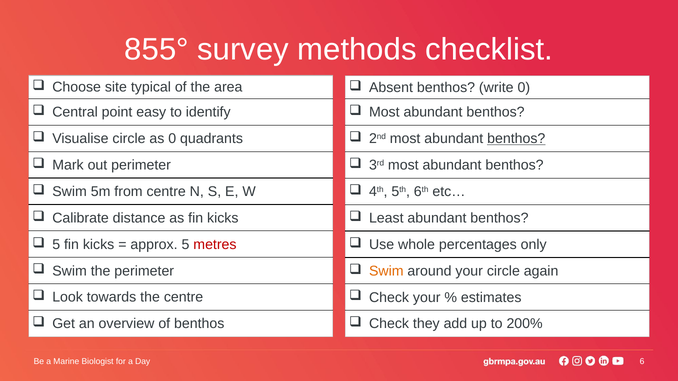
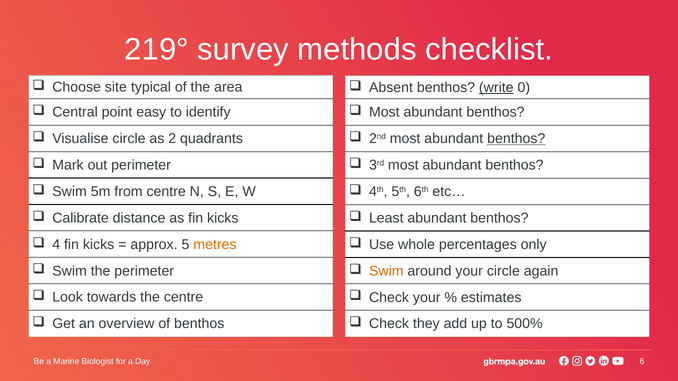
855°: 855° -> 219°
write underline: none -> present
as 0: 0 -> 2
5 at (56, 245): 5 -> 4
metres colour: red -> orange
200%: 200% -> 500%
